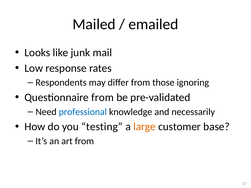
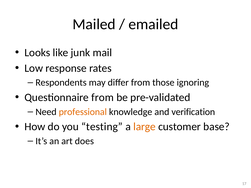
professional colour: blue -> orange
necessarily: necessarily -> verification
art from: from -> does
